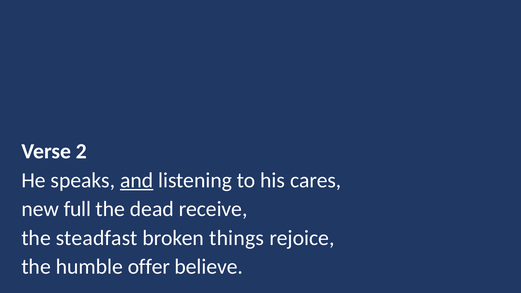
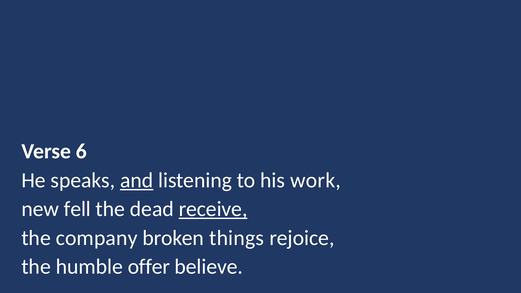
2: 2 -> 6
cares: cares -> work
full: full -> fell
receive underline: none -> present
steadfast: steadfast -> company
